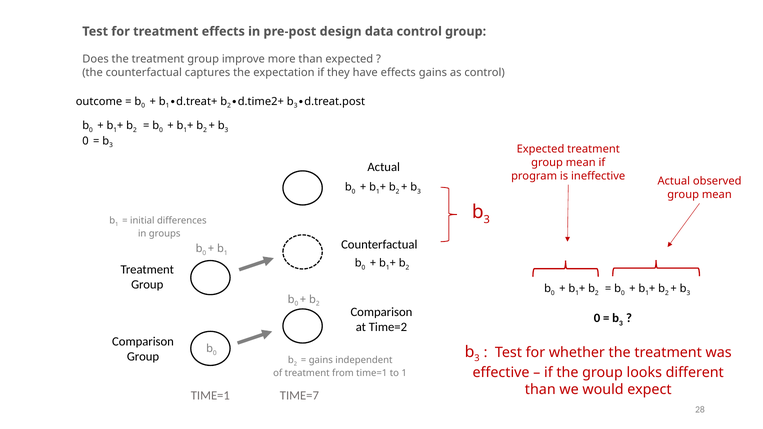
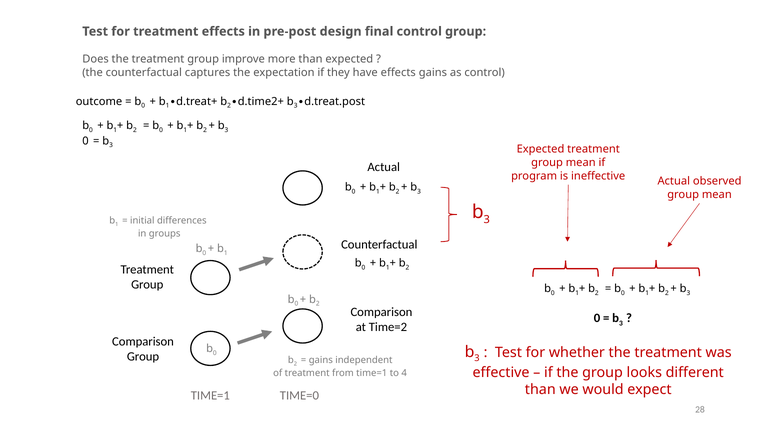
data: data -> final
to 1: 1 -> 4
TIME=7: TIME=7 -> TIME=0
